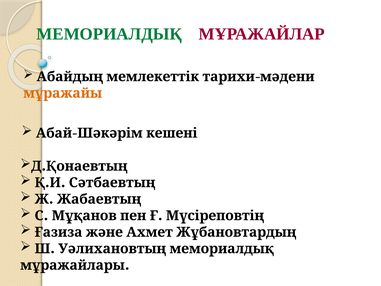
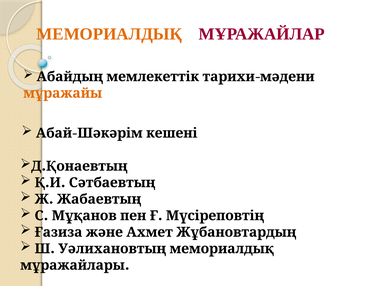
МЕМОРИАЛДЫҚ at (109, 34) colour: green -> orange
